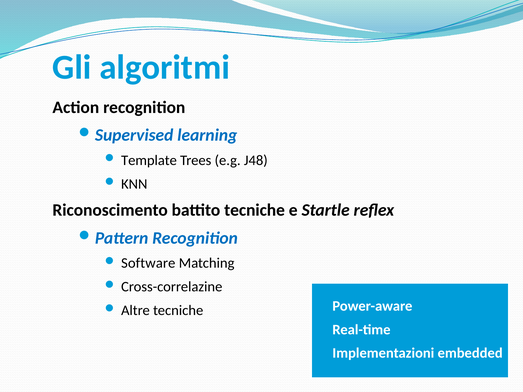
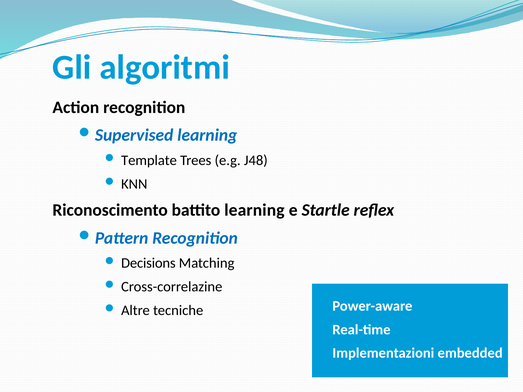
battito tecniche: tecniche -> learning
Software: Software -> Decisions
